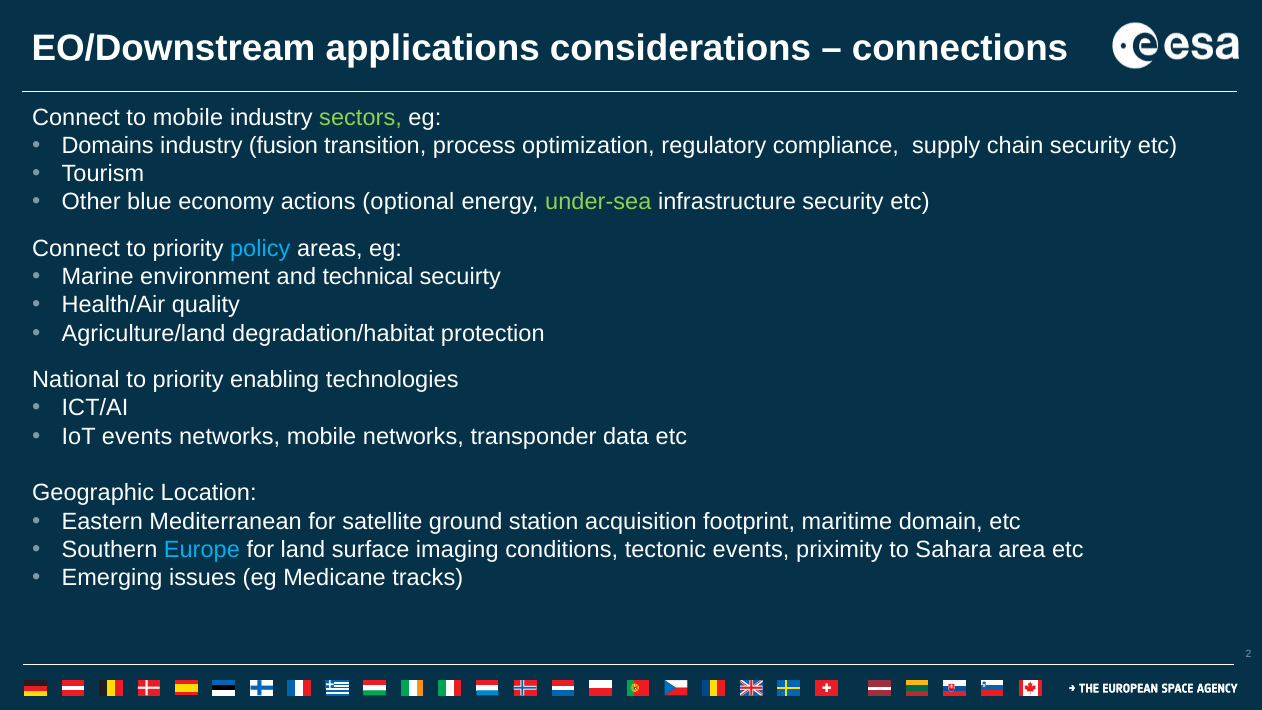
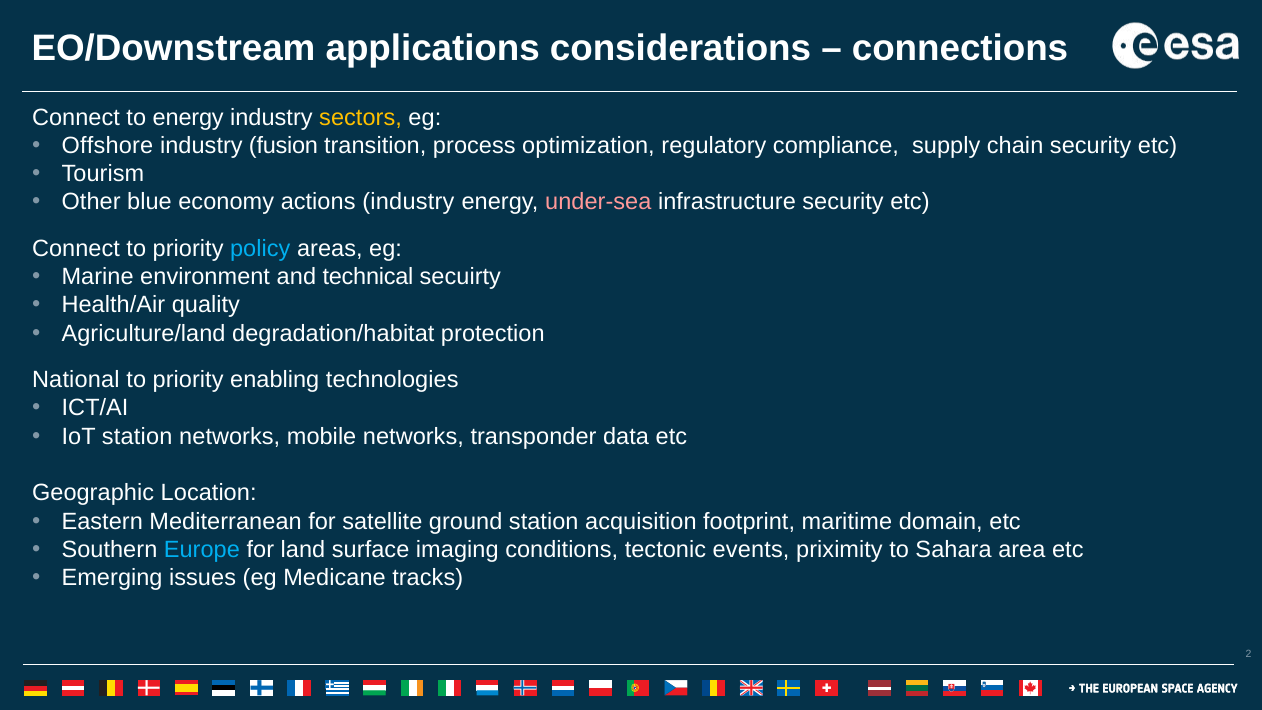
to mobile: mobile -> energy
sectors colour: light green -> yellow
Domains: Domains -> Offshore
actions optional: optional -> industry
under-sea colour: light green -> pink
IoT events: events -> station
